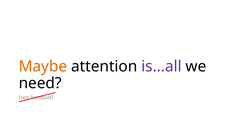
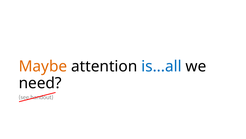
is...all colour: purple -> blue
